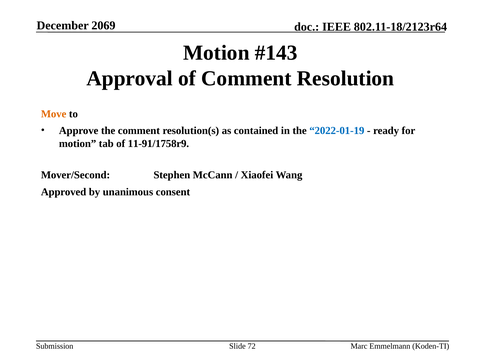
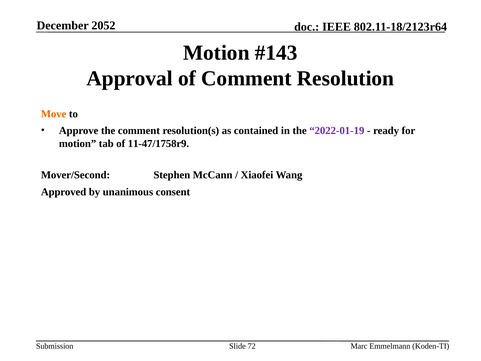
2069: 2069 -> 2052
2022-01-19 colour: blue -> purple
11-91/1758r9: 11-91/1758r9 -> 11-47/1758r9
